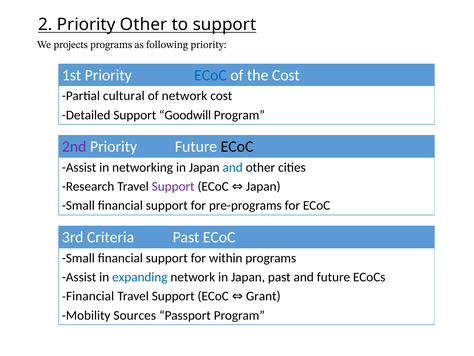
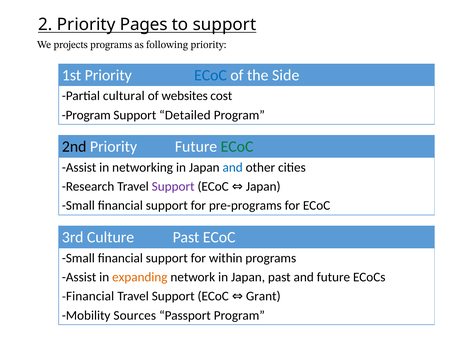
Priority Other: Other -> Pages
the Cost: Cost -> Side
of network: network -> websites
Detailed at (86, 115): Detailed -> Program
Goodwill: Goodwill -> Detailed
2nd colour: purple -> black
ECoC at (237, 147) colour: black -> green
Criteria: Criteria -> Culture
expanding colour: blue -> orange
